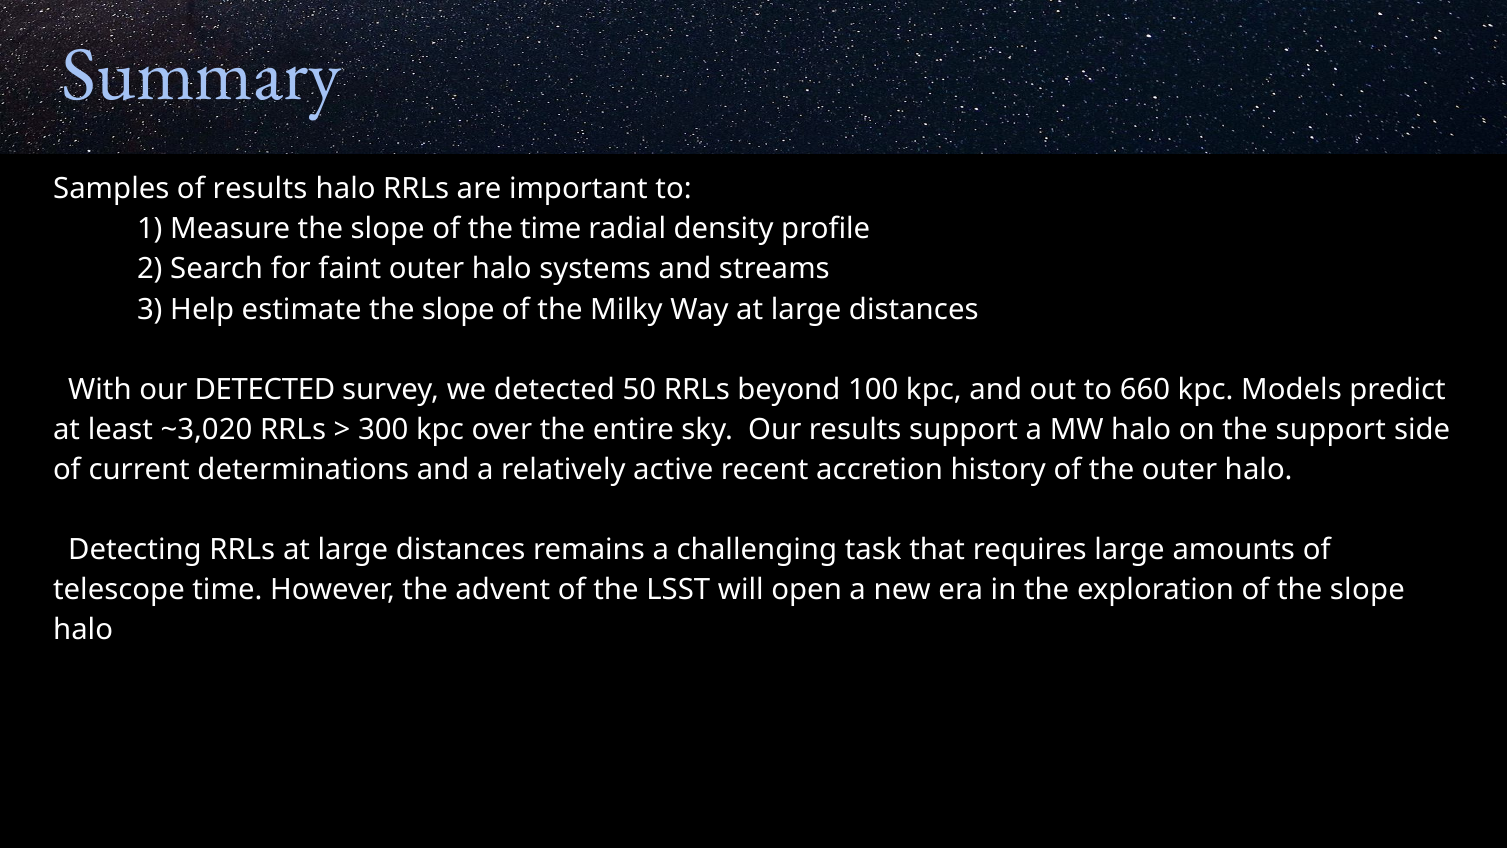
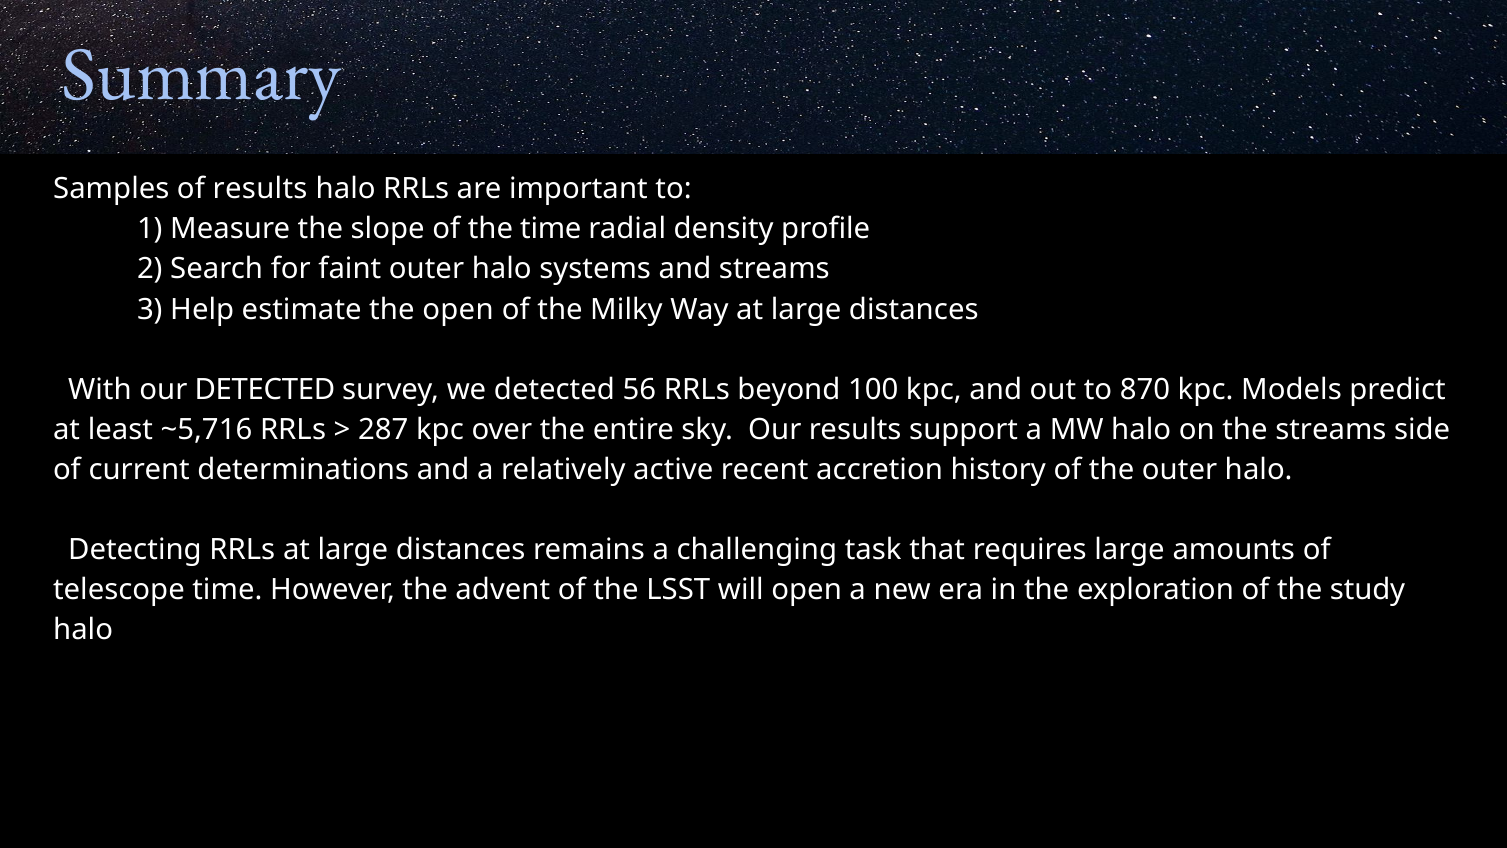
estimate the slope: slope -> open
50: 50 -> 56
660: 660 -> 870
~3,020: ~3,020 -> ~5,716
300: 300 -> 287
the support: support -> streams
of the slope: slope -> study
